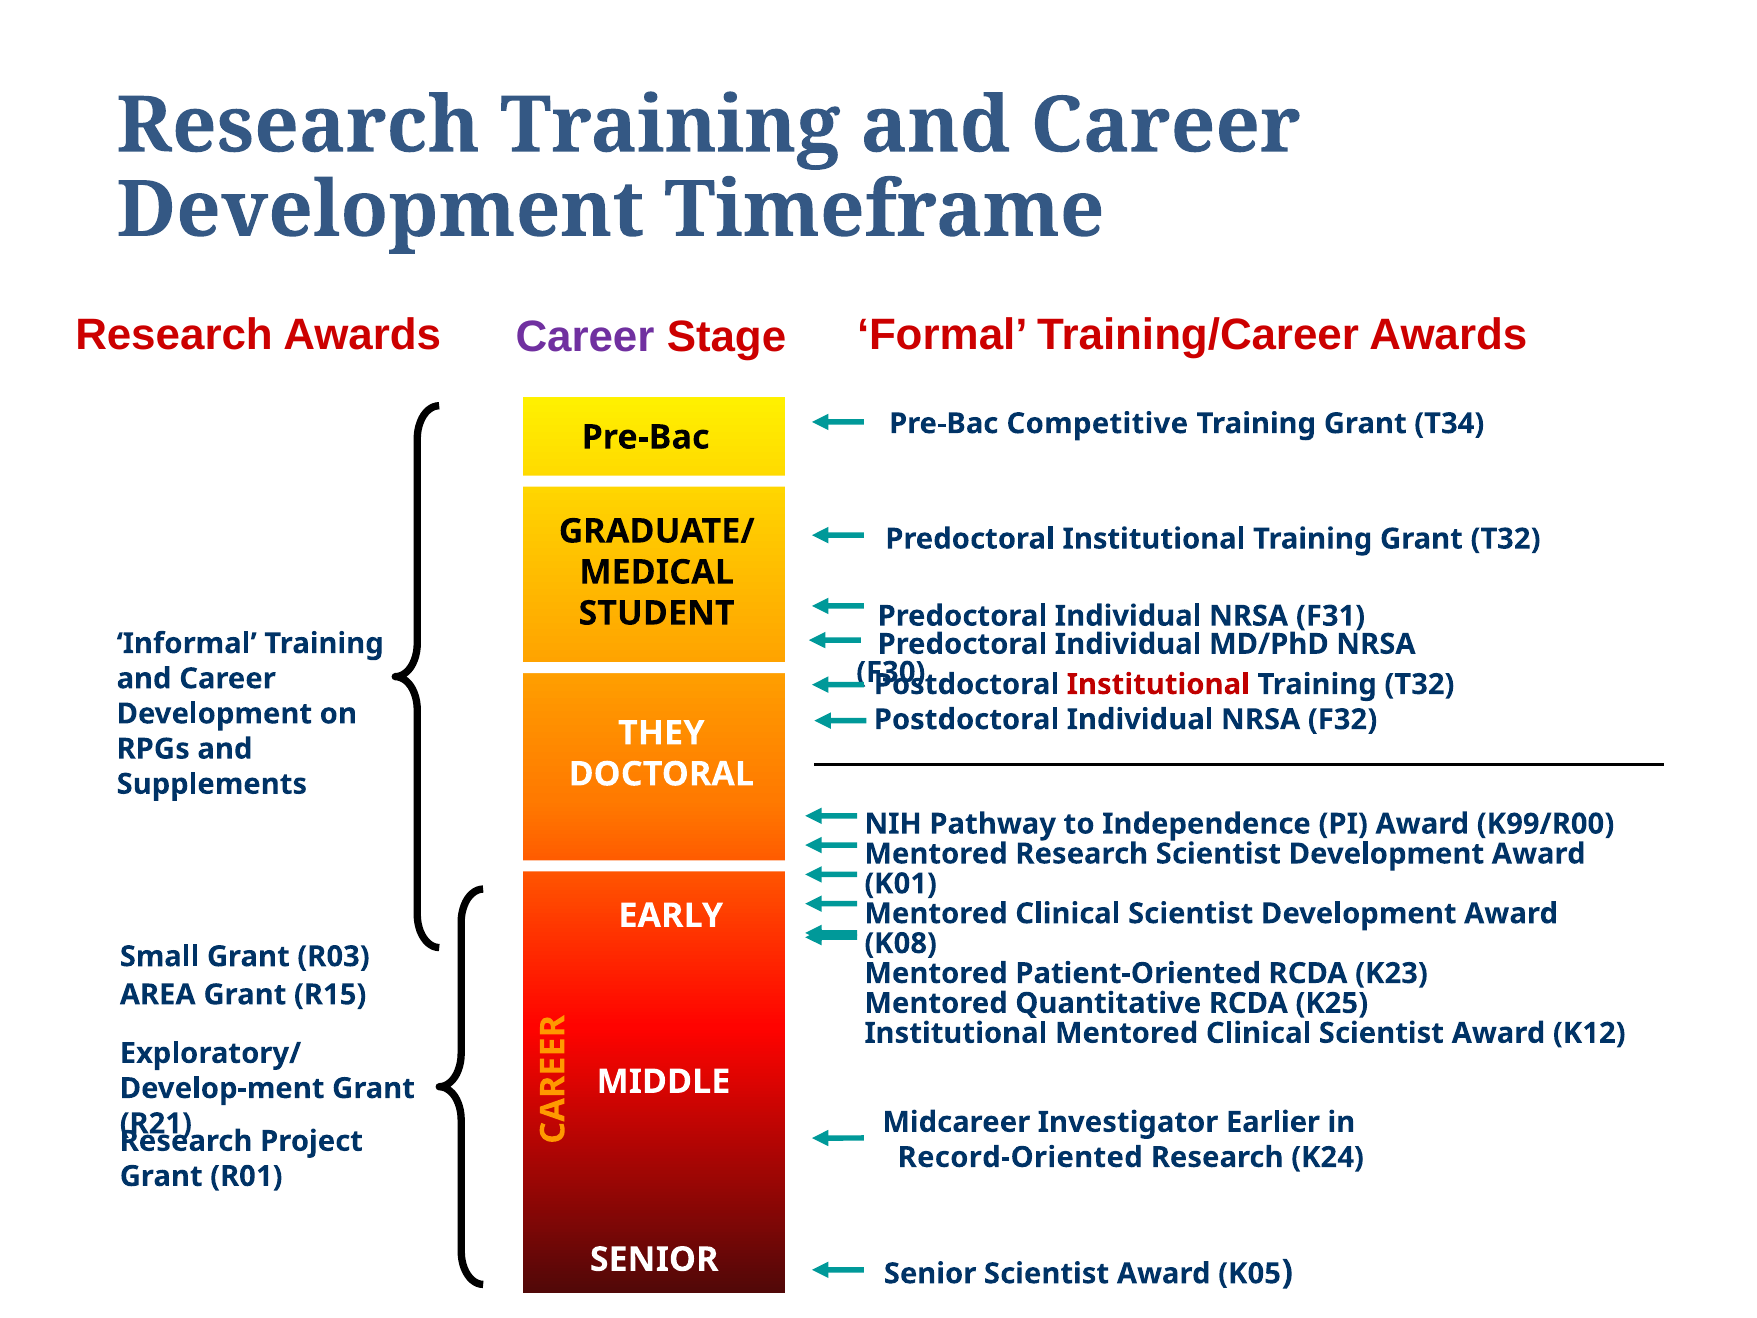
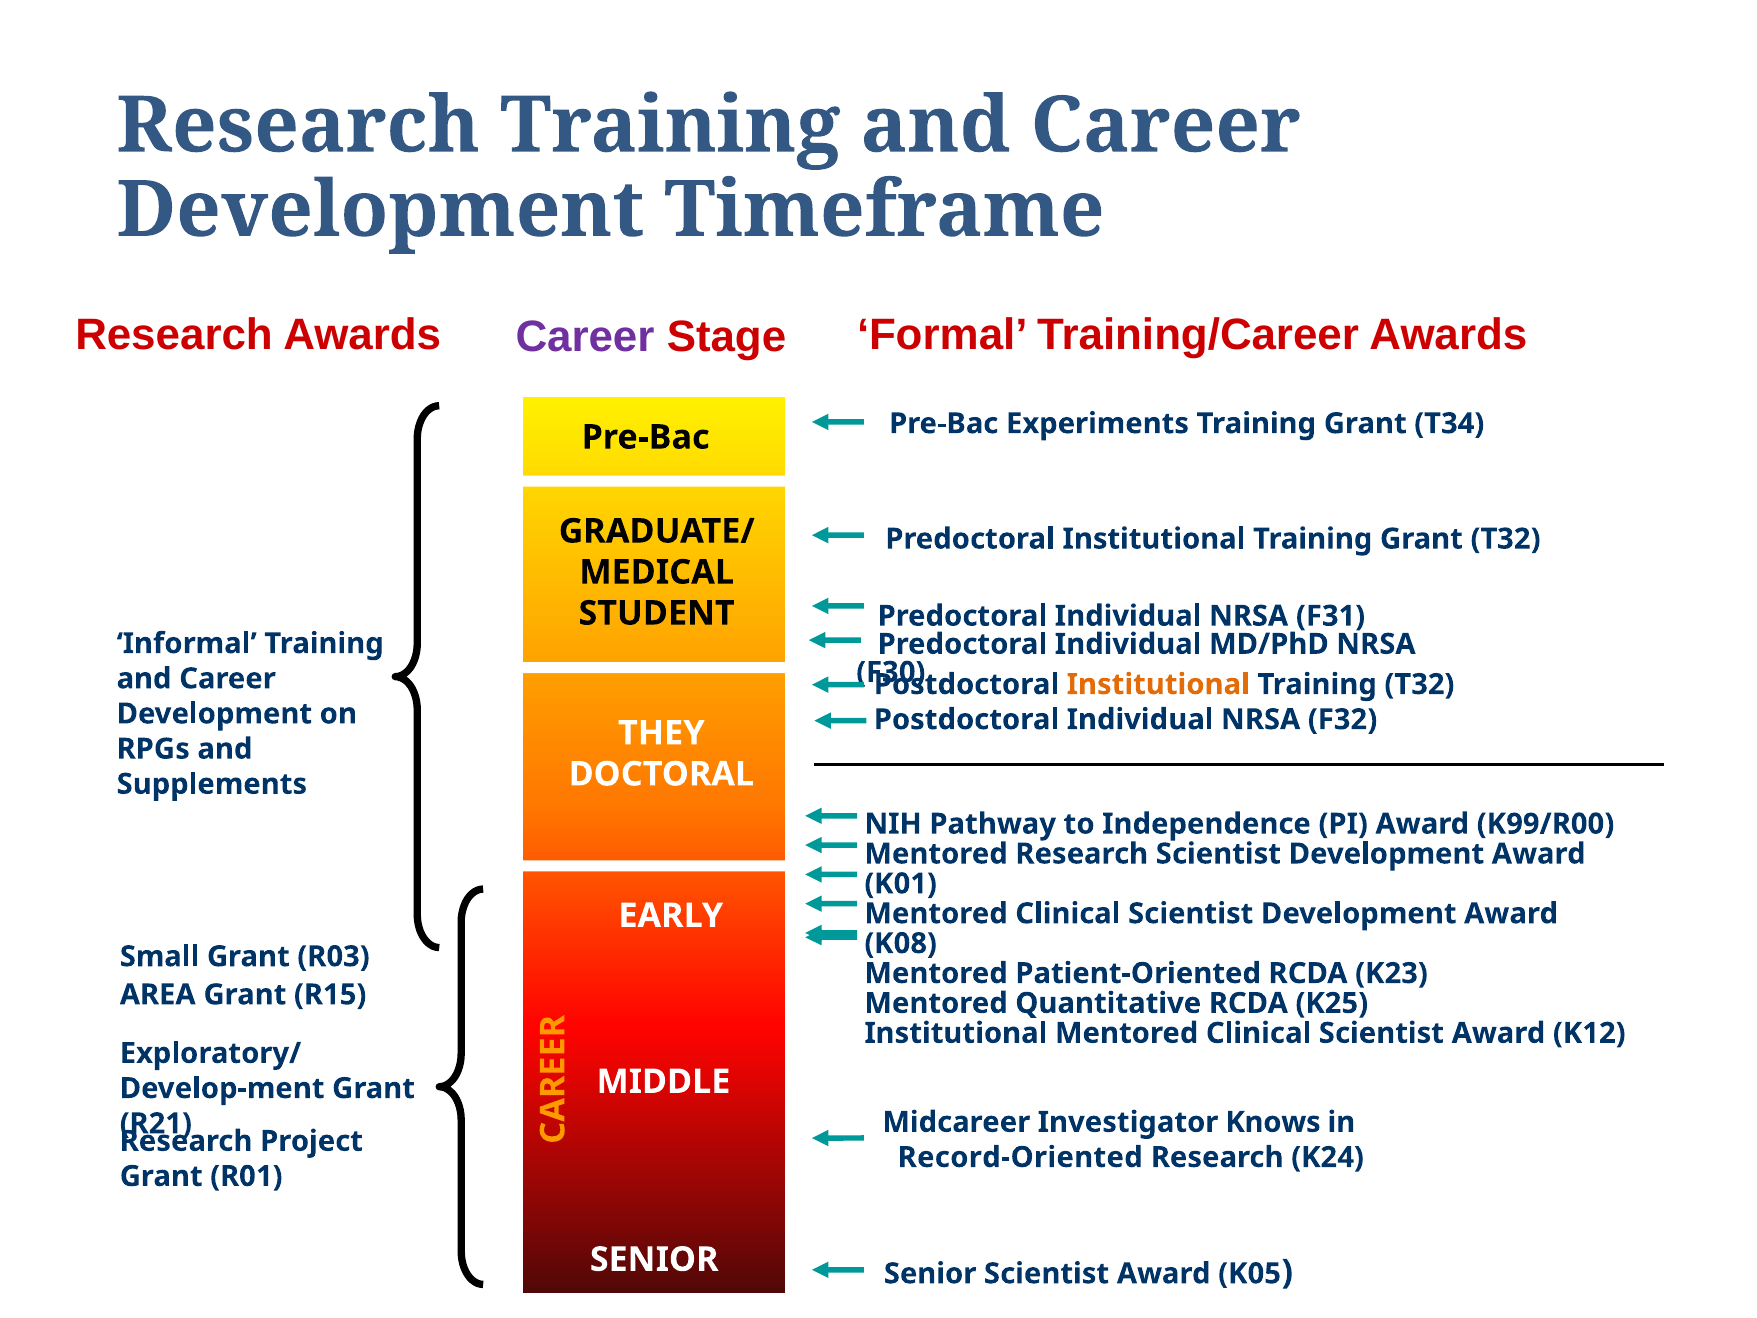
Competitive: Competitive -> Experiments
Institutional at (1158, 684) colour: red -> orange
Earlier: Earlier -> Knows
